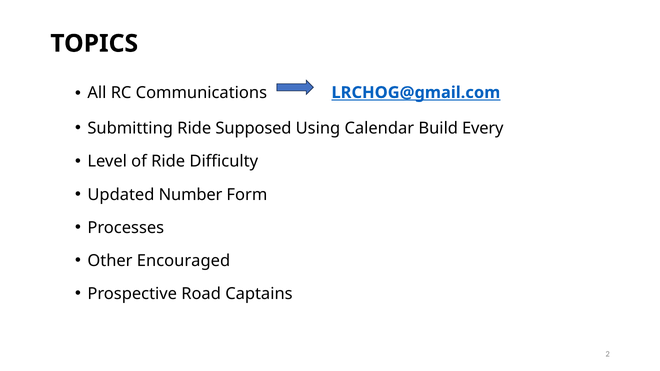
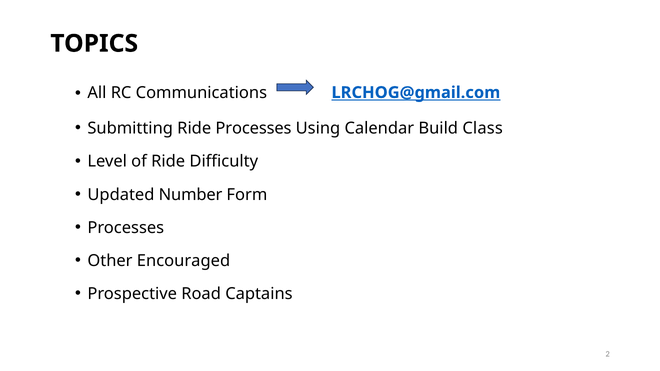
Ride Supposed: Supposed -> Processes
Every: Every -> Class
